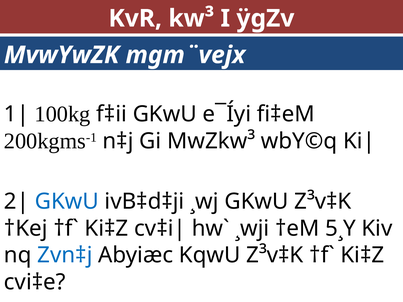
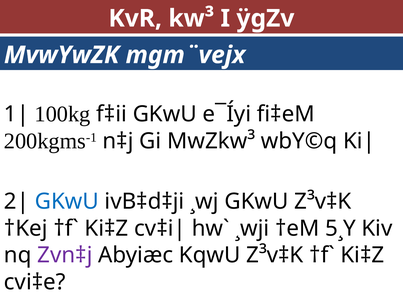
Zvn‡j colour: blue -> purple
